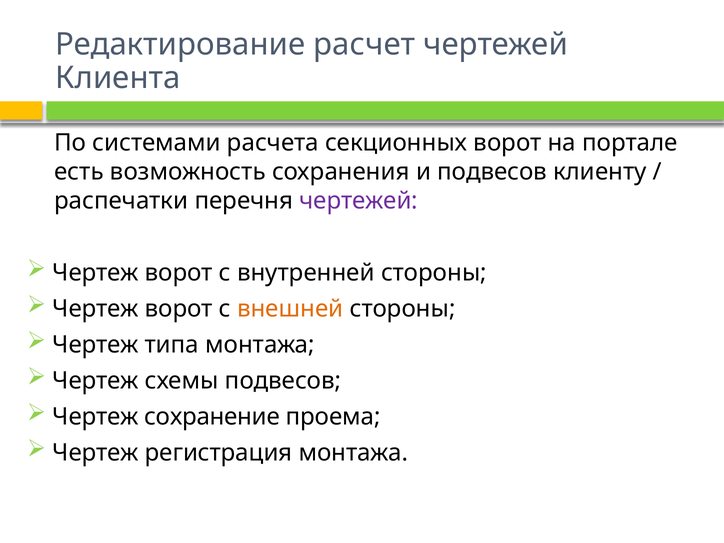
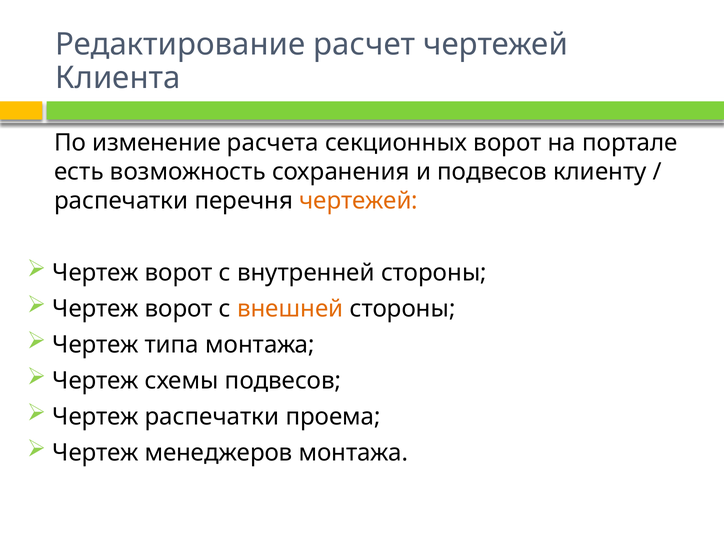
системами: системами -> изменение
чертежей at (359, 201) colour: purple -> orange
Чертеж сохранение: сохранение -> распечатки
регистрация: регистрация -> менеджеров
